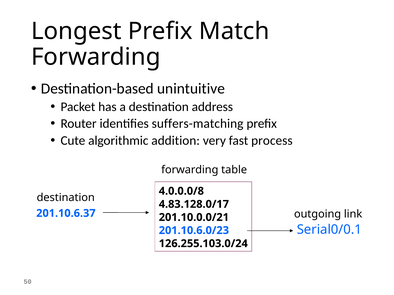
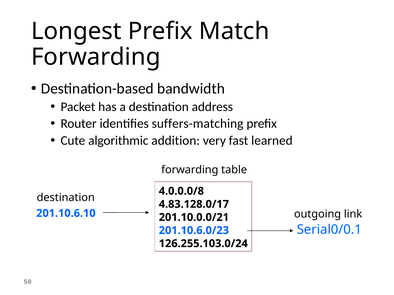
unintuitive: unintuitive -> bandwidth
process: process -> learned
201.10.6.37: 201.10.6.37 -> 201.10.6.10
